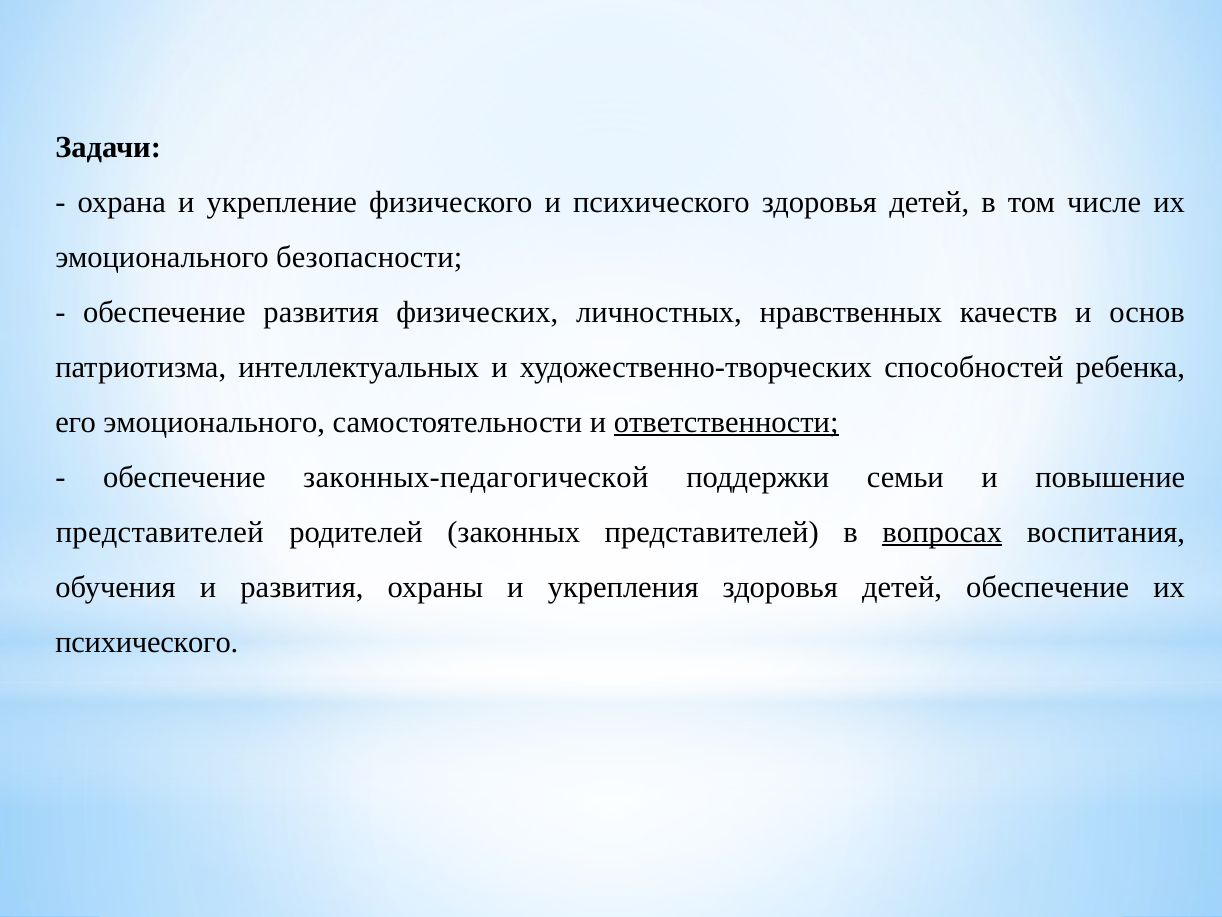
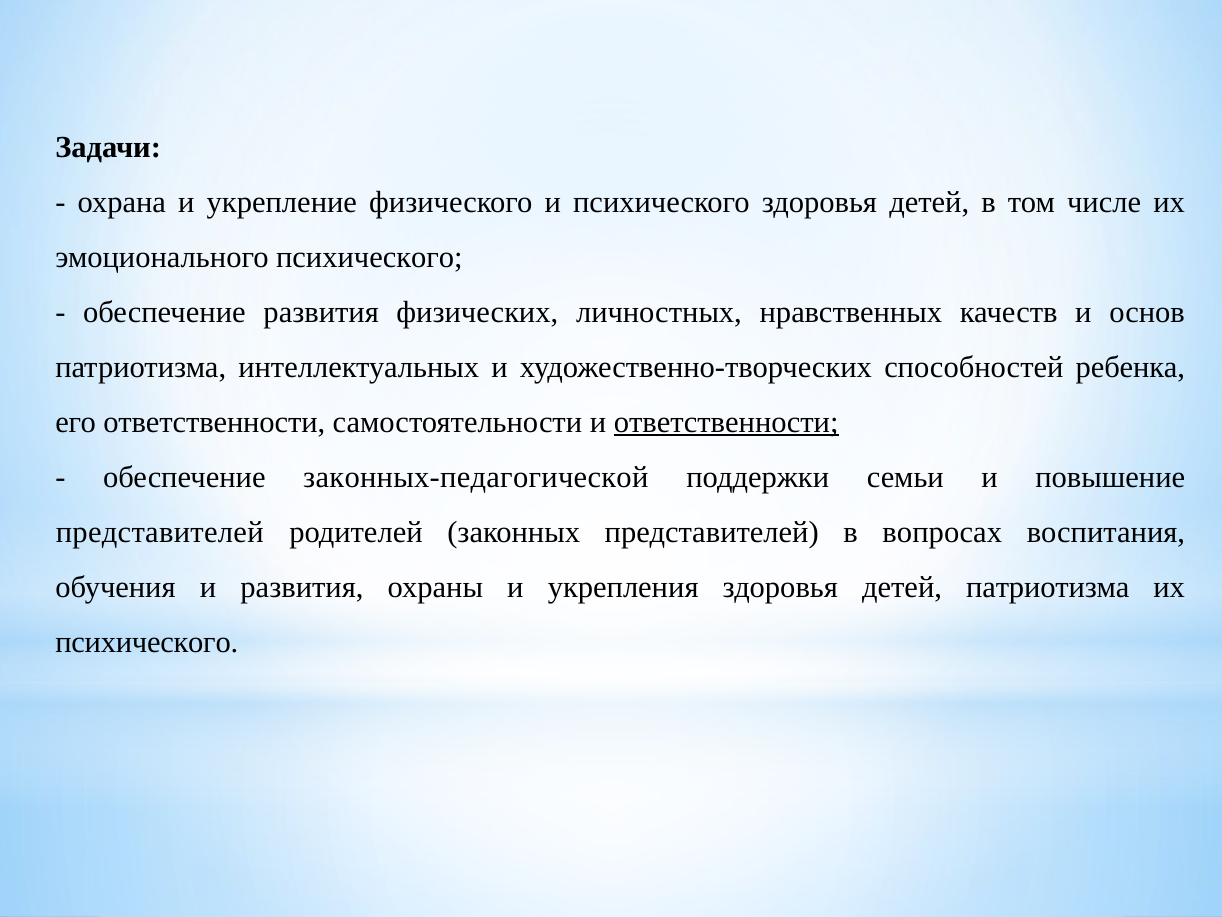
эмоционального безопасности: безопасности -> психического
его эмоционального: эмоционального -> ответственности
вопросах underline: present -> none
детей обеспечение: обеспечение -> патриотизма
